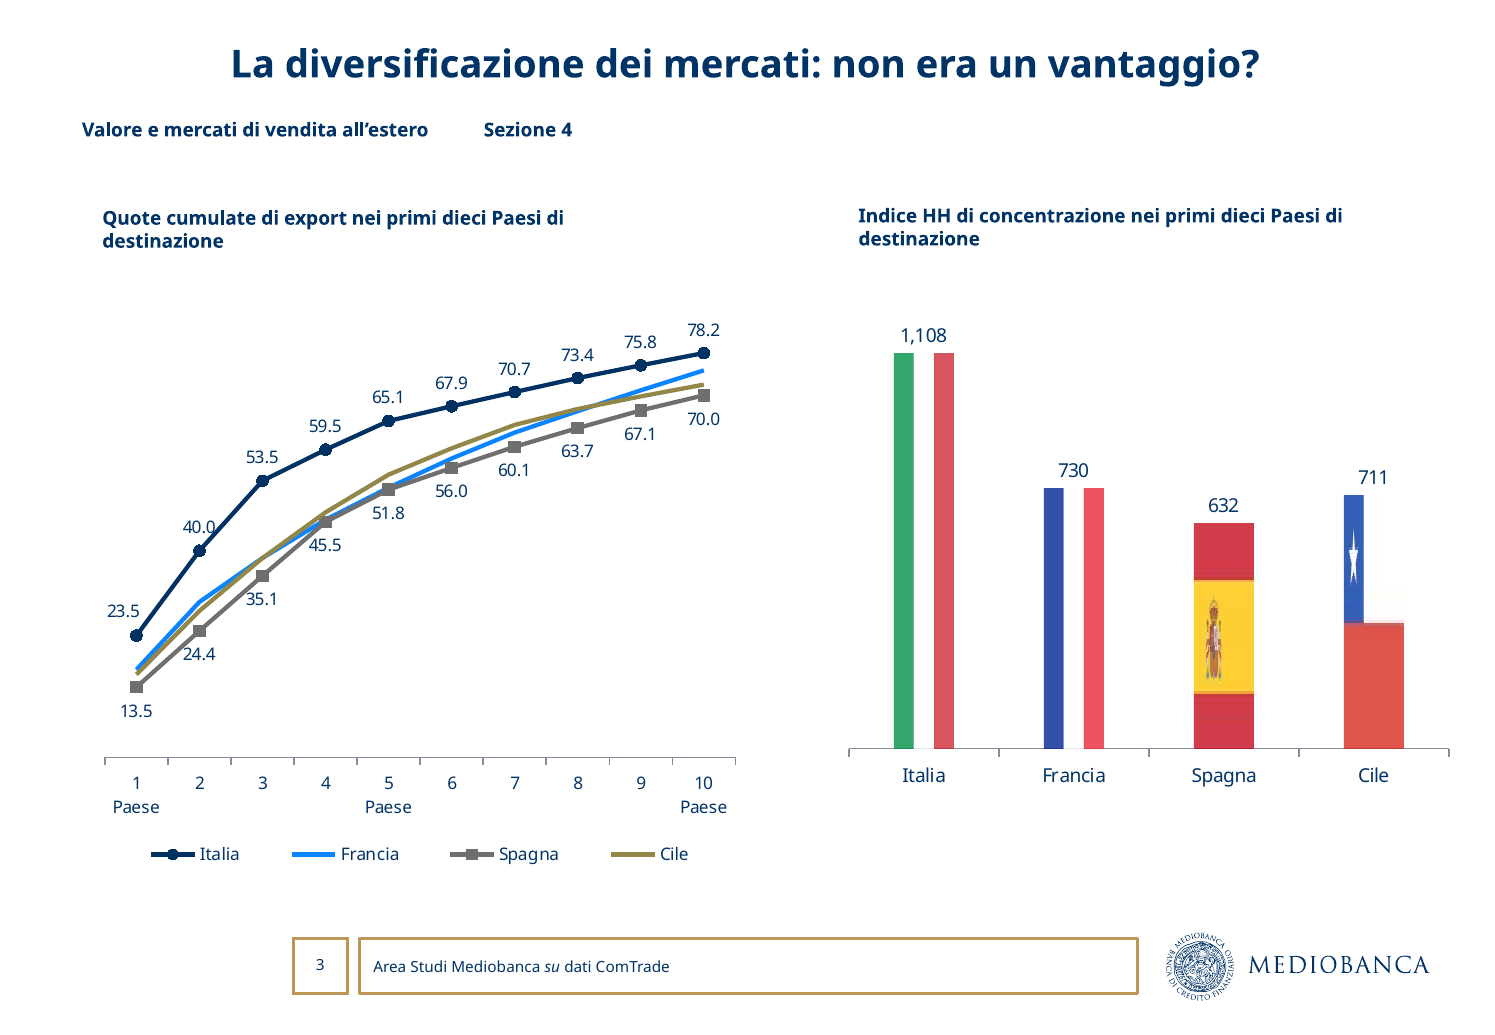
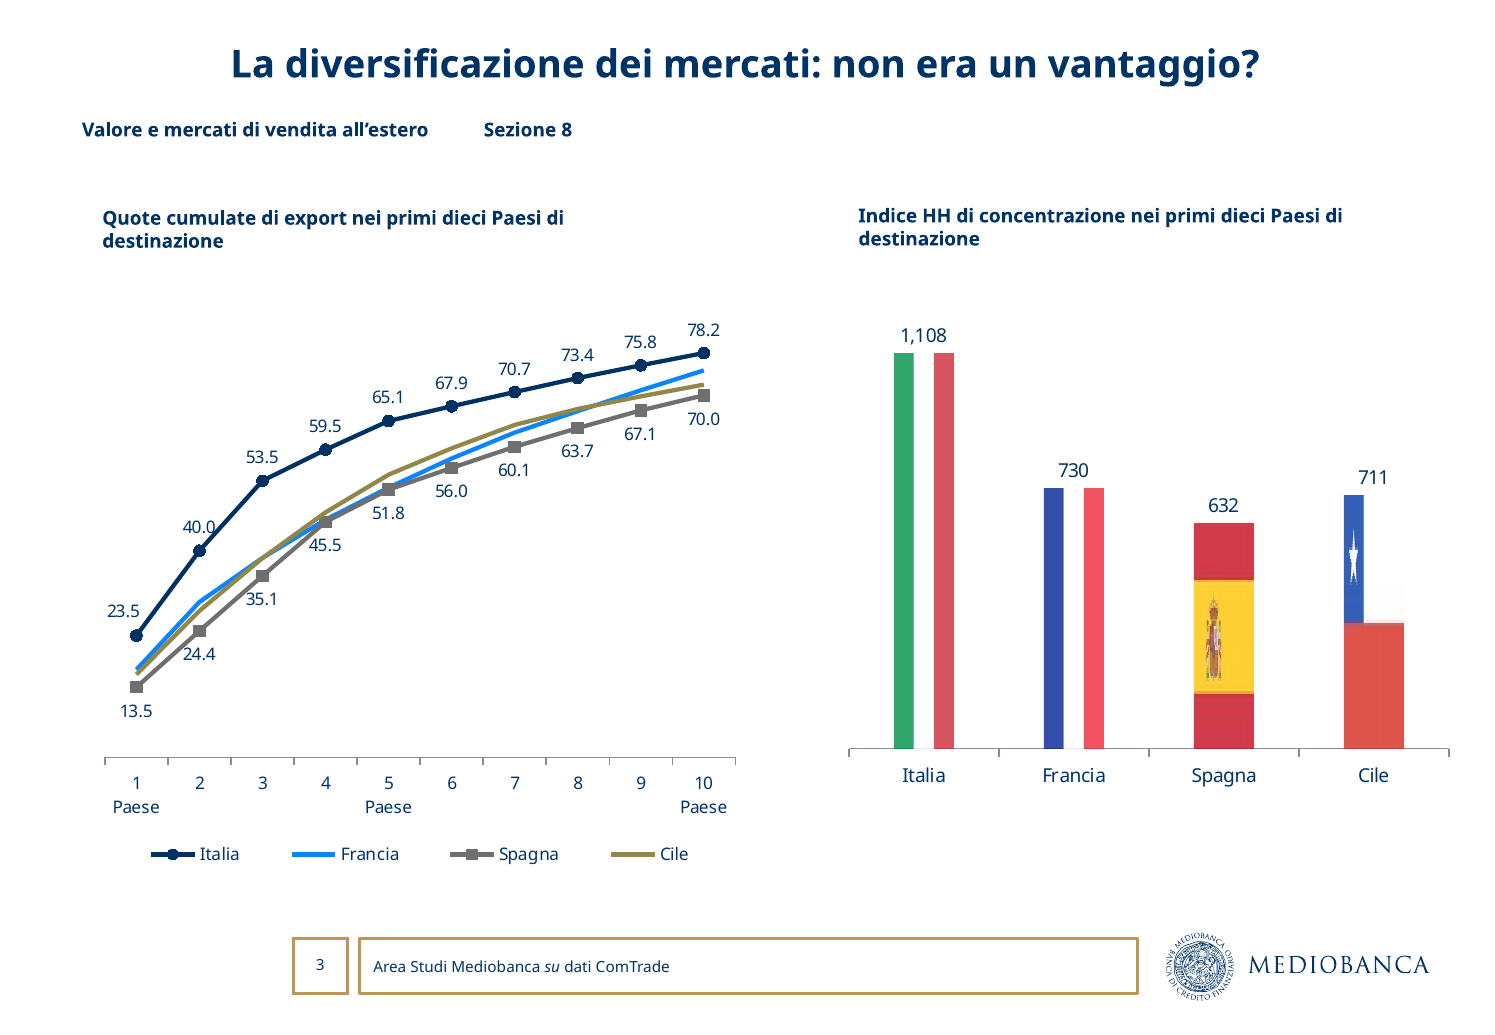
Sezione 4: 4 -> 8
